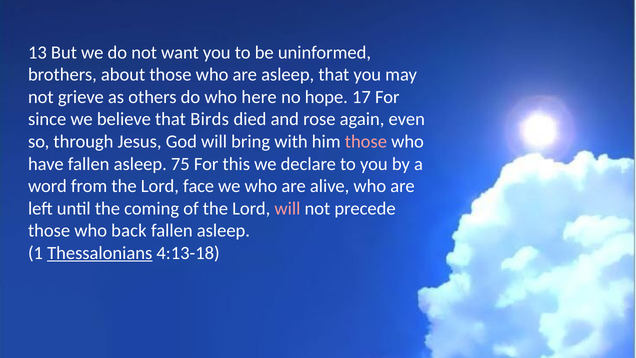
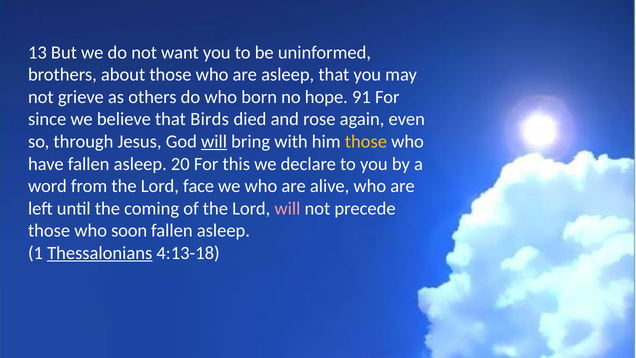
here: here -> born
17: 17 -> 91
will at (214, 142) underline: none -> present
those at (366, 142) colour: pink -> yellow
75: 75 -> 20
back: back -> soon
